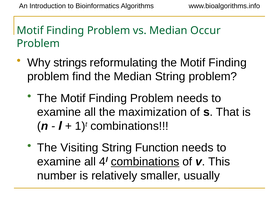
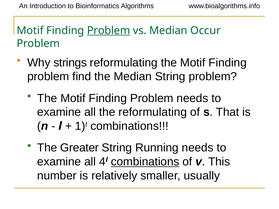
Problem at (109, 31) underline: none -> present
the maximization: maximization -> reformulating
Visiting: Visiting -> Greater
Function: Function -> Running
